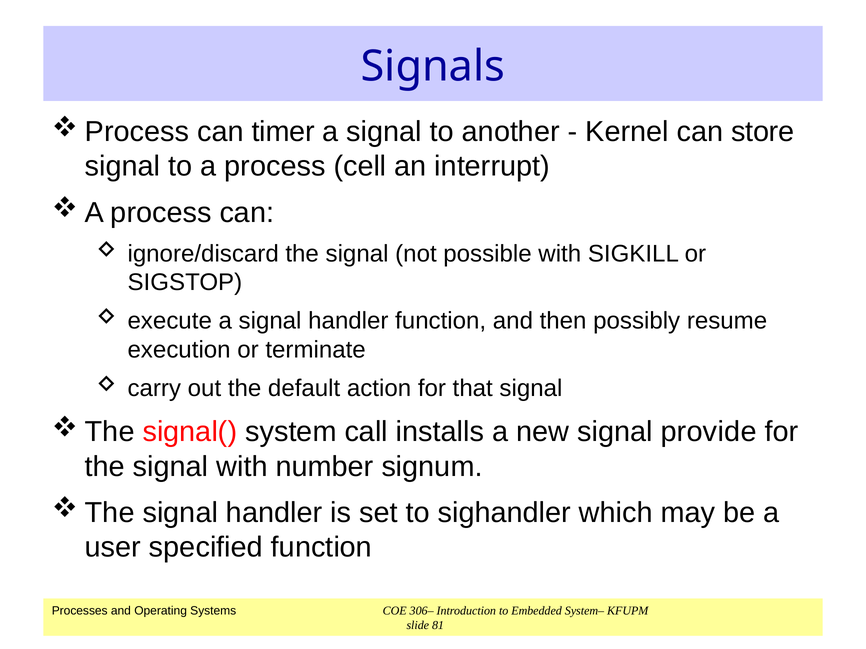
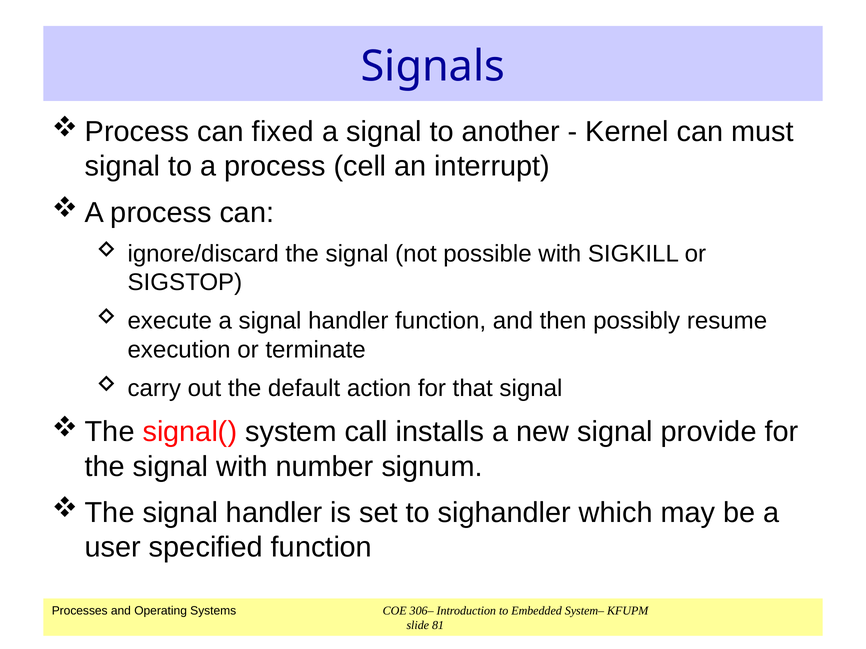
timer: timer -> fixed
store: store -> must
